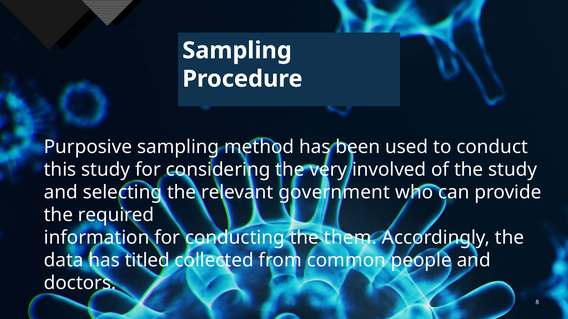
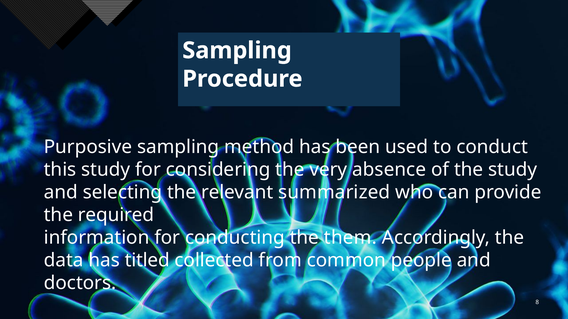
involved: involved -> absence
government: government -> summarized
